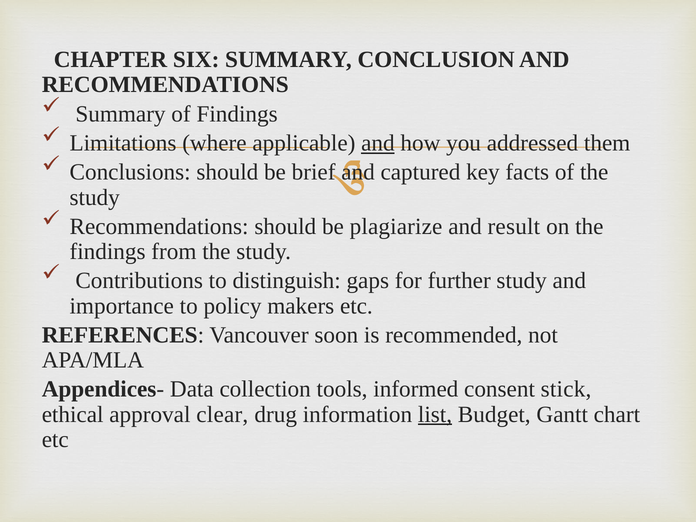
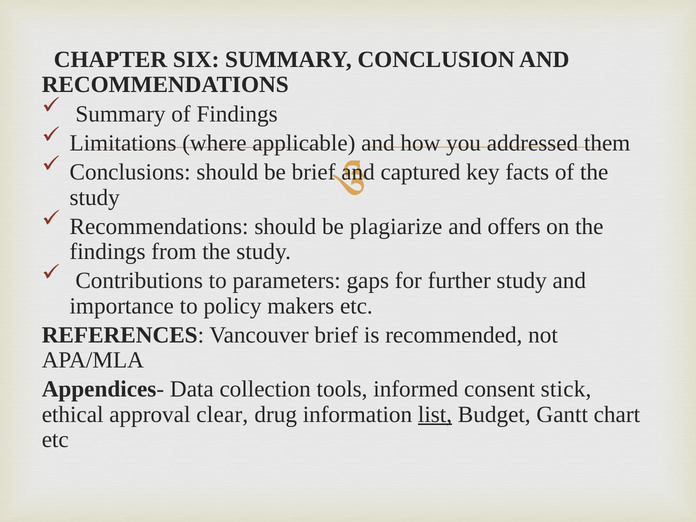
and at (378, 143) underline: present -> none
result: result -> offers
distinguish: distinguish -> parameters
Vancouver soon: soon -> brief
